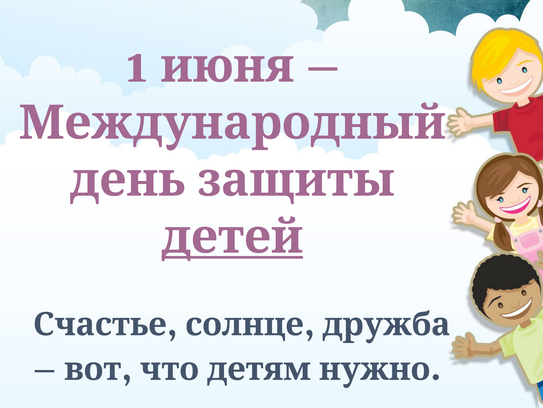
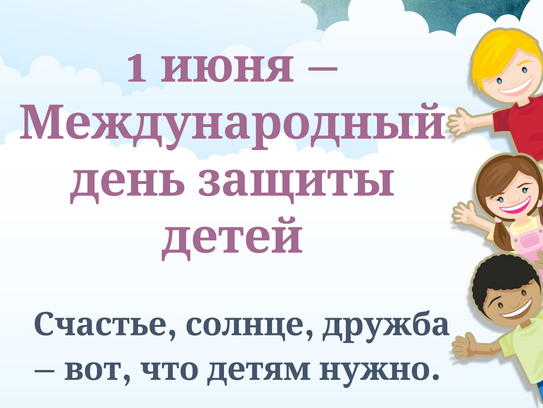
детей underline: present -> none
